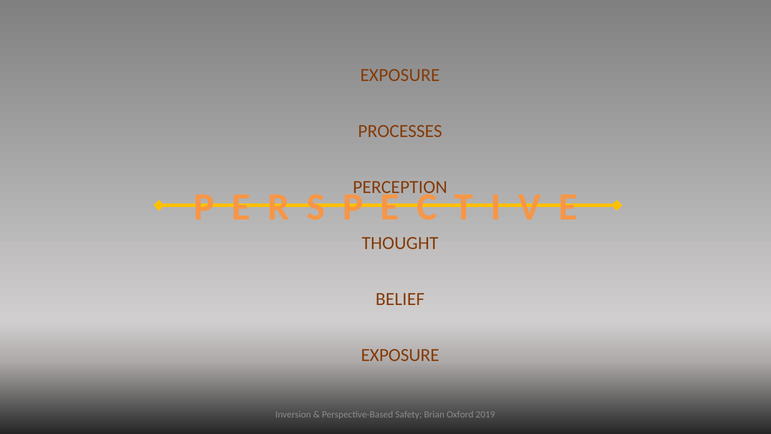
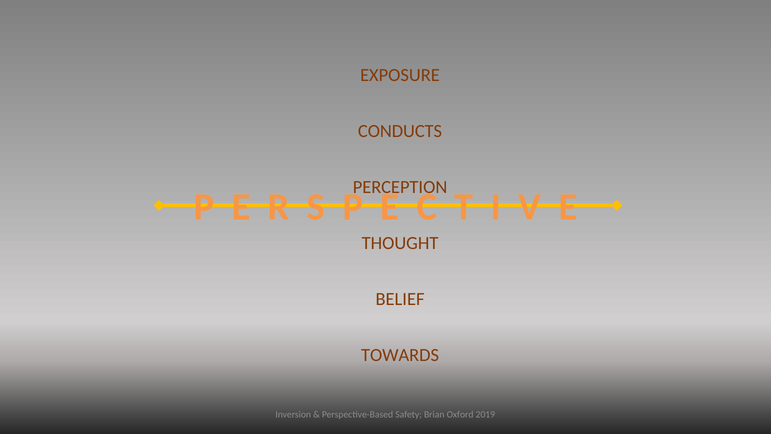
PROCESSES: PROCESSES -> CONDUCTS
EXPOSURE at (400, 355): EXPOSURE -> TOWARDS
